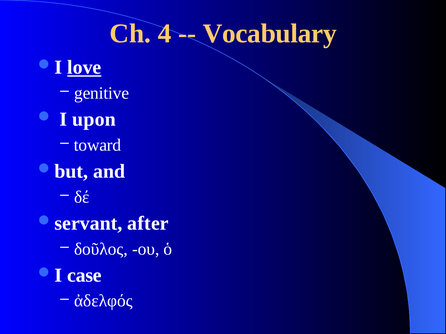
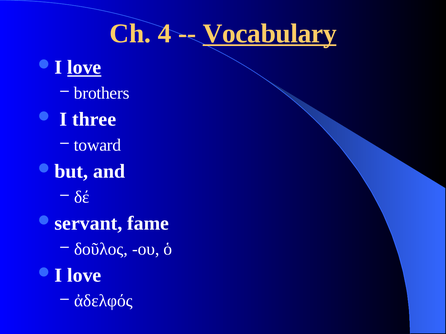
Vocabulary underline: none -> present
genitive: genitive -> brothers
upon: upon -> three
after: after -> fame
case at (84, 276): case -> love
